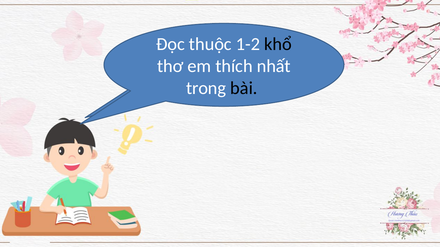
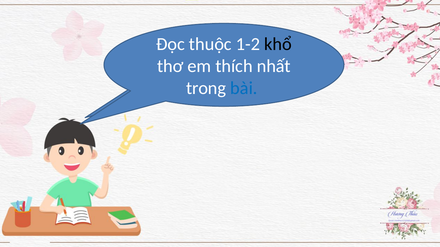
bài colour: black -> blue
